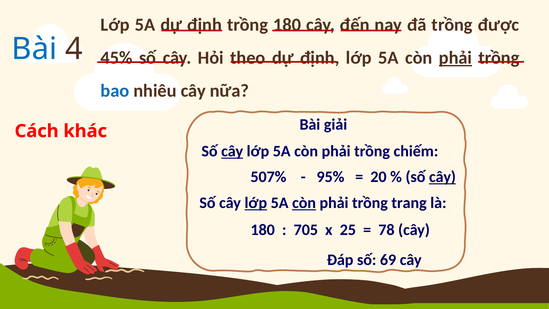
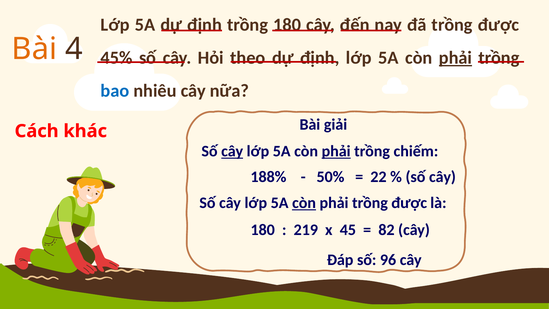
Bài at (34, 49) colour: blue -> orange
phải at (336, 151) underline: none -> present
507%: 507% -> 188%
95%: 95% -> 50%
20: 20 -> 22
cây at (442, 177) underline: present -> none
lớp at (256, 203) underline: present -> none
phải trồng trang: trang -> được
705: 705 -> 219
25: 25 -> 45
78: 78 -> 82
69: 69 -> 96
